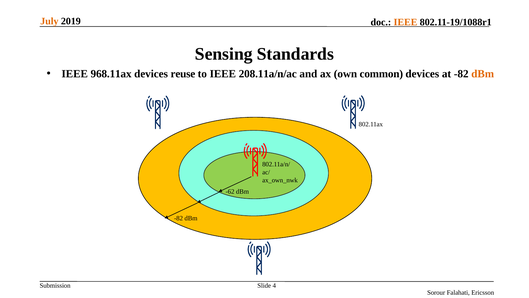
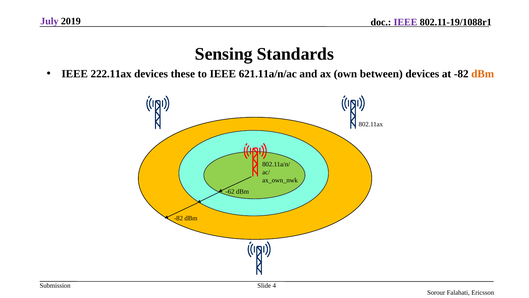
July colour: orange -> purple
IEEE at (406, 22) colour: orange -> purple
968.11ax: 968.11ax -> 222.11ax
reuse: reuse -> these
208.11a/n/ac: 208.11a/n/ac -> 621.11a/n/ac
common: common -> between
